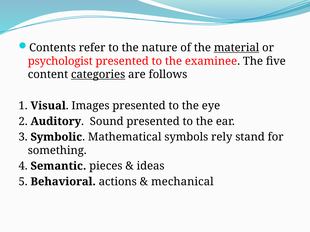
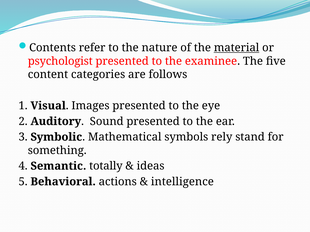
categories underline: present -> none
pieces: pieces -> totally
mechanical: mechanical -> intelligence
